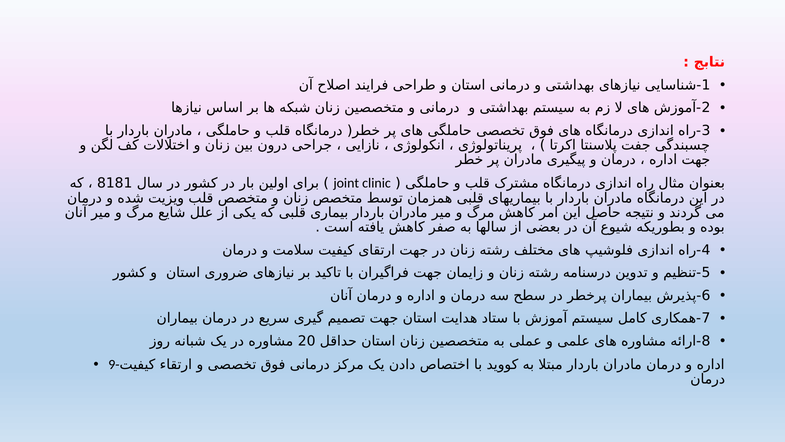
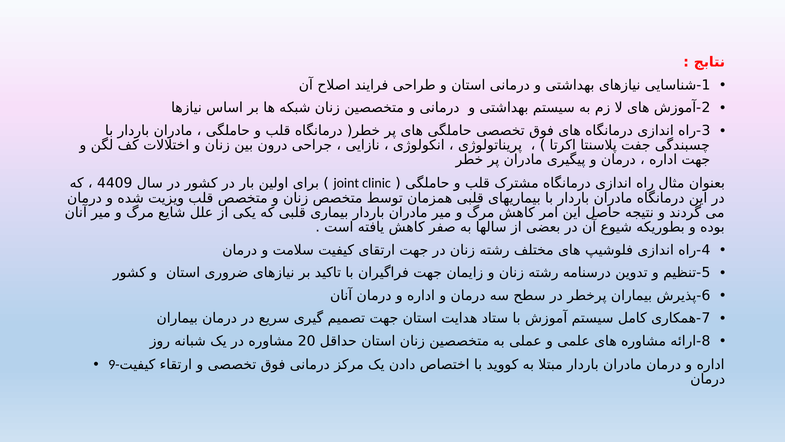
8181: 8181 -> 4409
